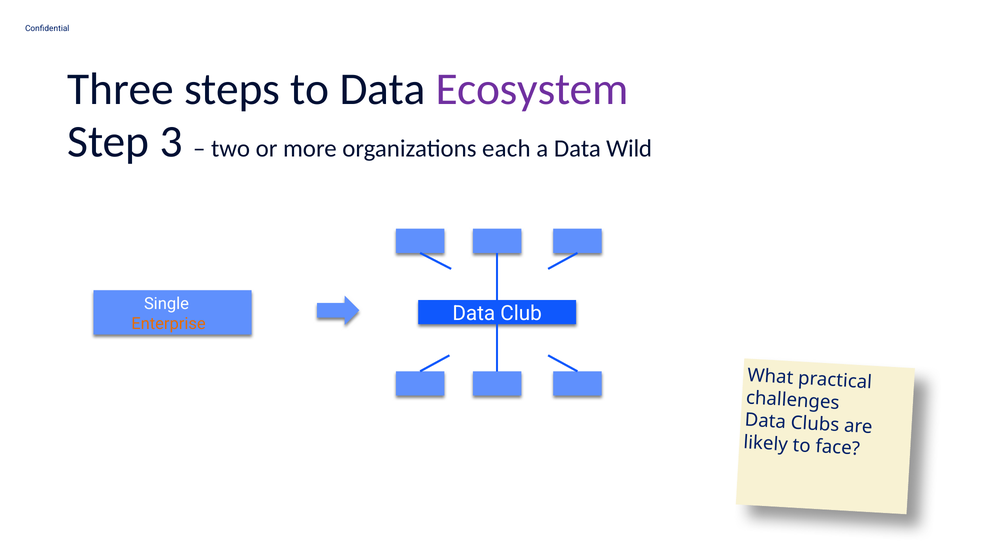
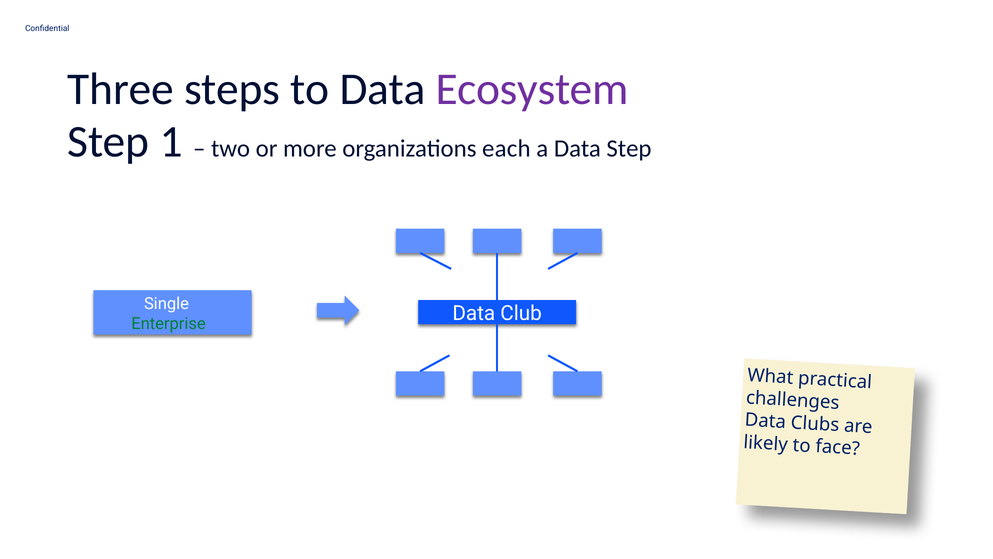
3: 3 -> 1
Data Wild: Wild -> Step
Enterprise colour: orange -> green
